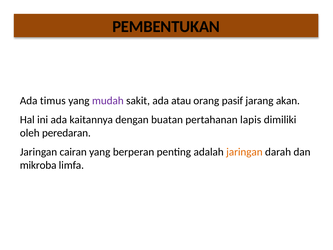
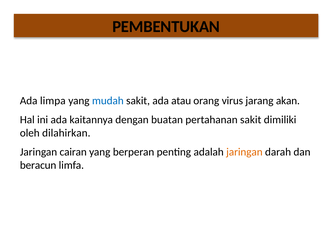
timus: timus -> limpa
mudah colour: purple -> blue
pasif: pasif -> virus
pertahanan lapis: lapis -> sakit
peredaran: peredaran -> dilahirkan
mikroba: mikroba -> beracun
